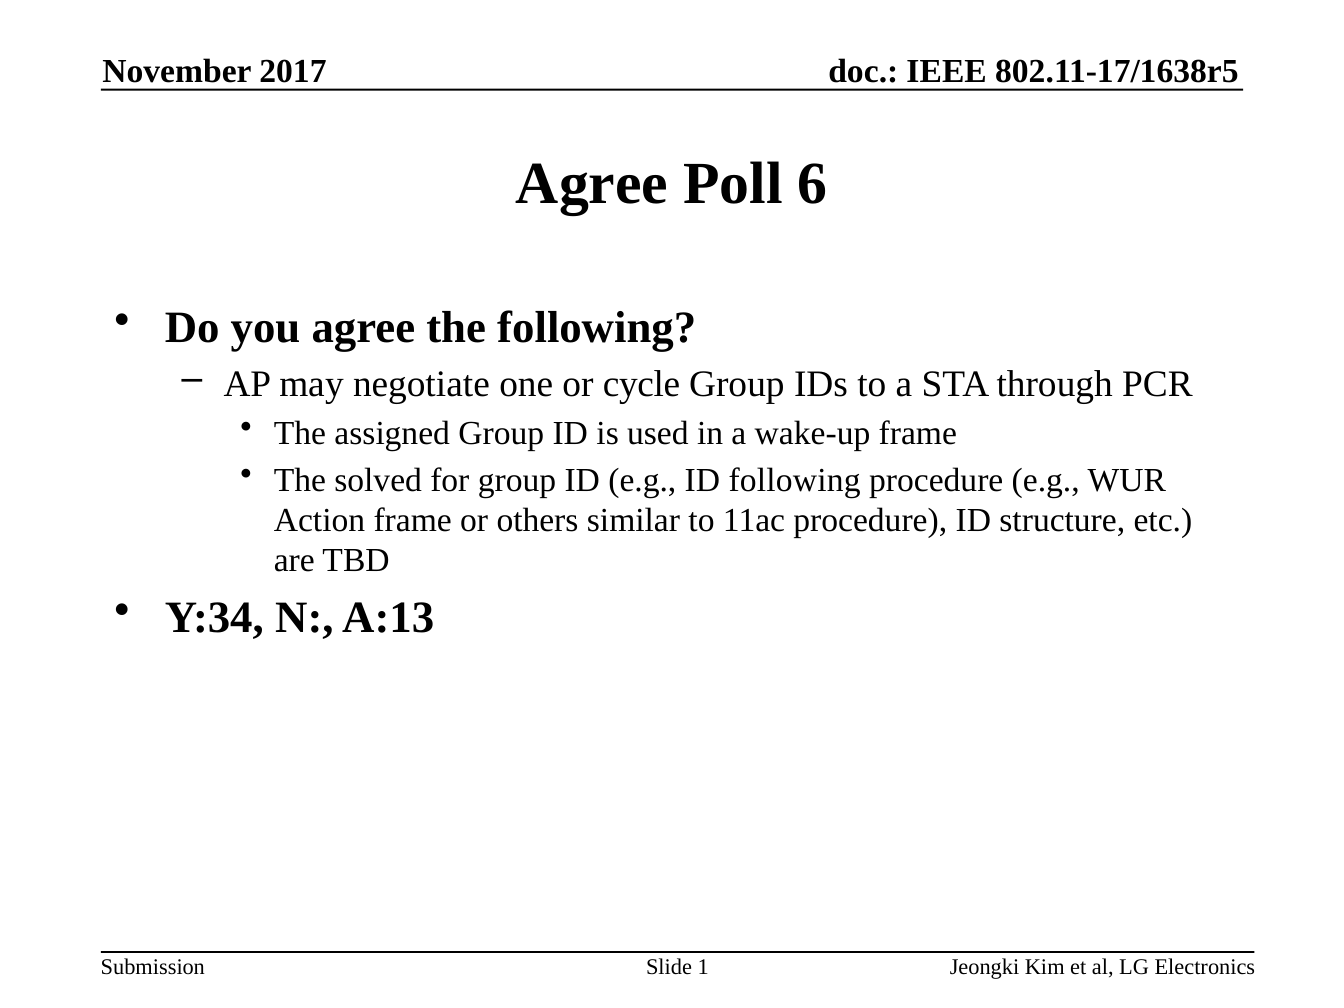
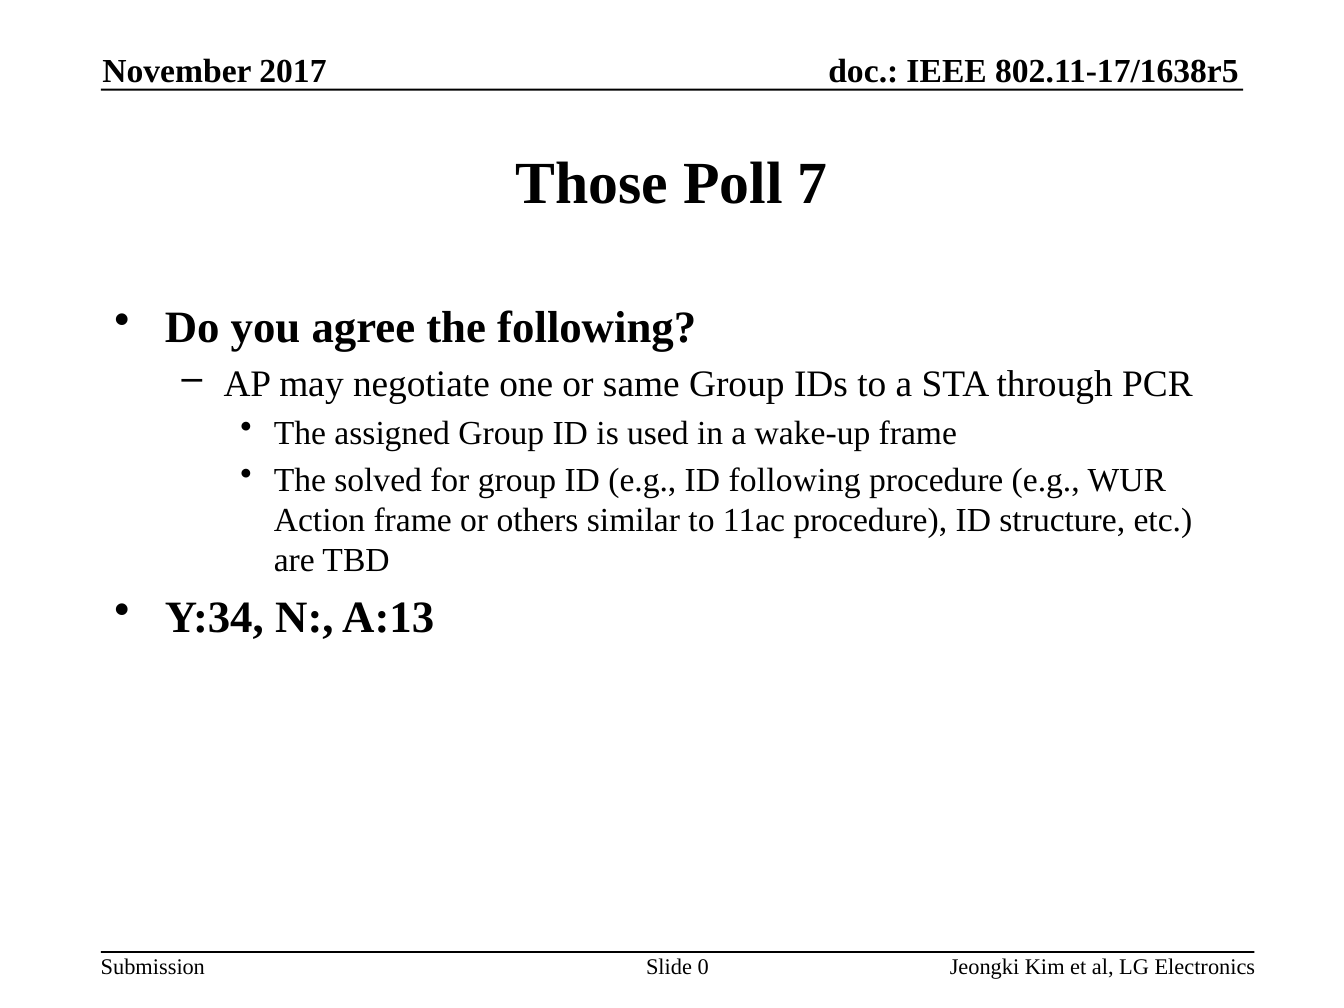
Agree at (592, 183): Agree -> Those
6: 6 -> 7
cycle: cycle -> same
1: 1 -> 0
